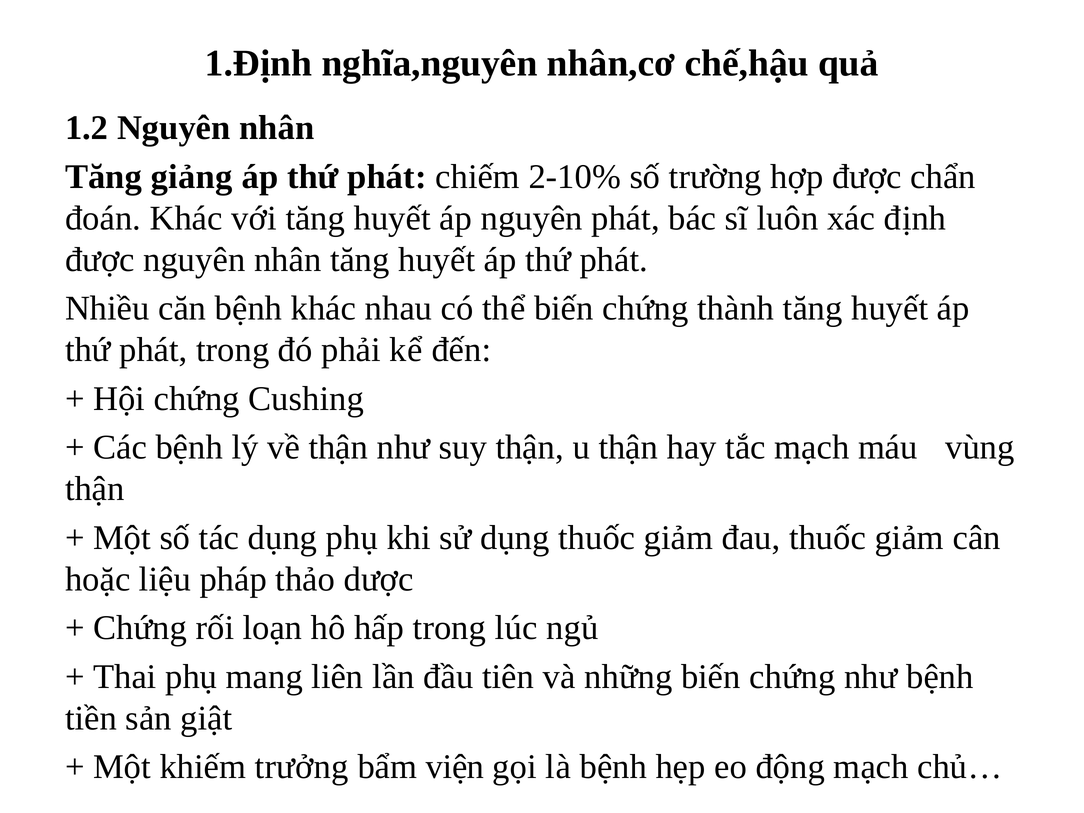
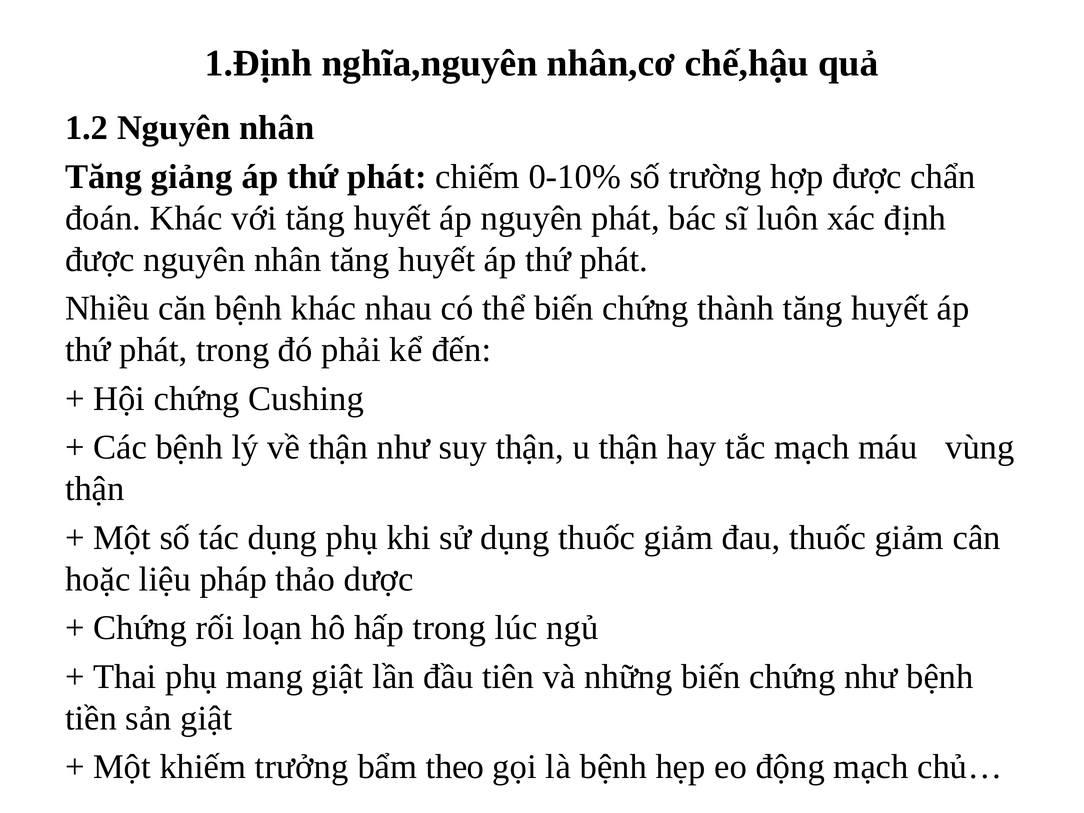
2-10%: 2-10% -> 0-10%
mang liên: liên -> giật
viện: viện -> theo
